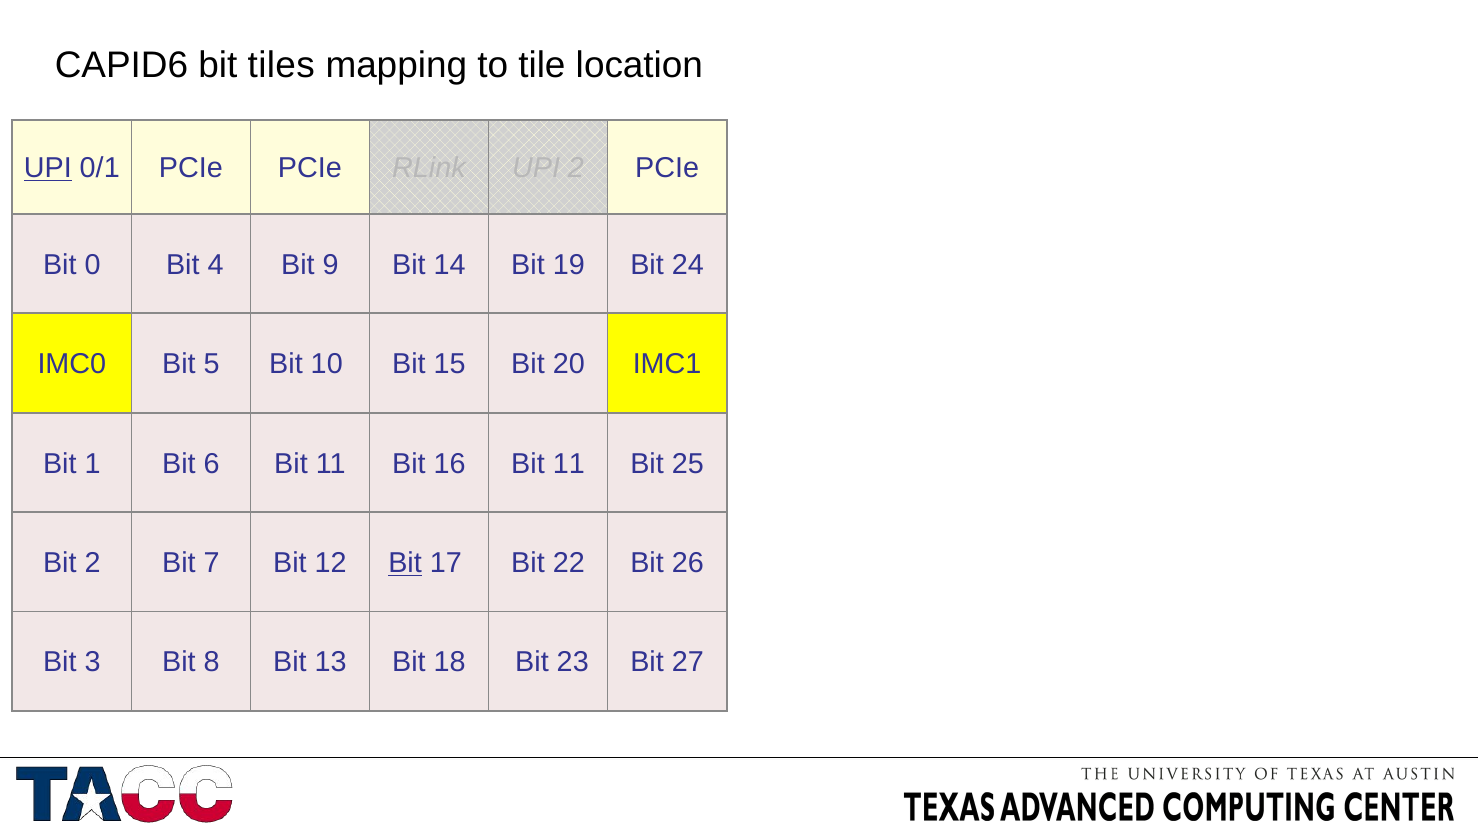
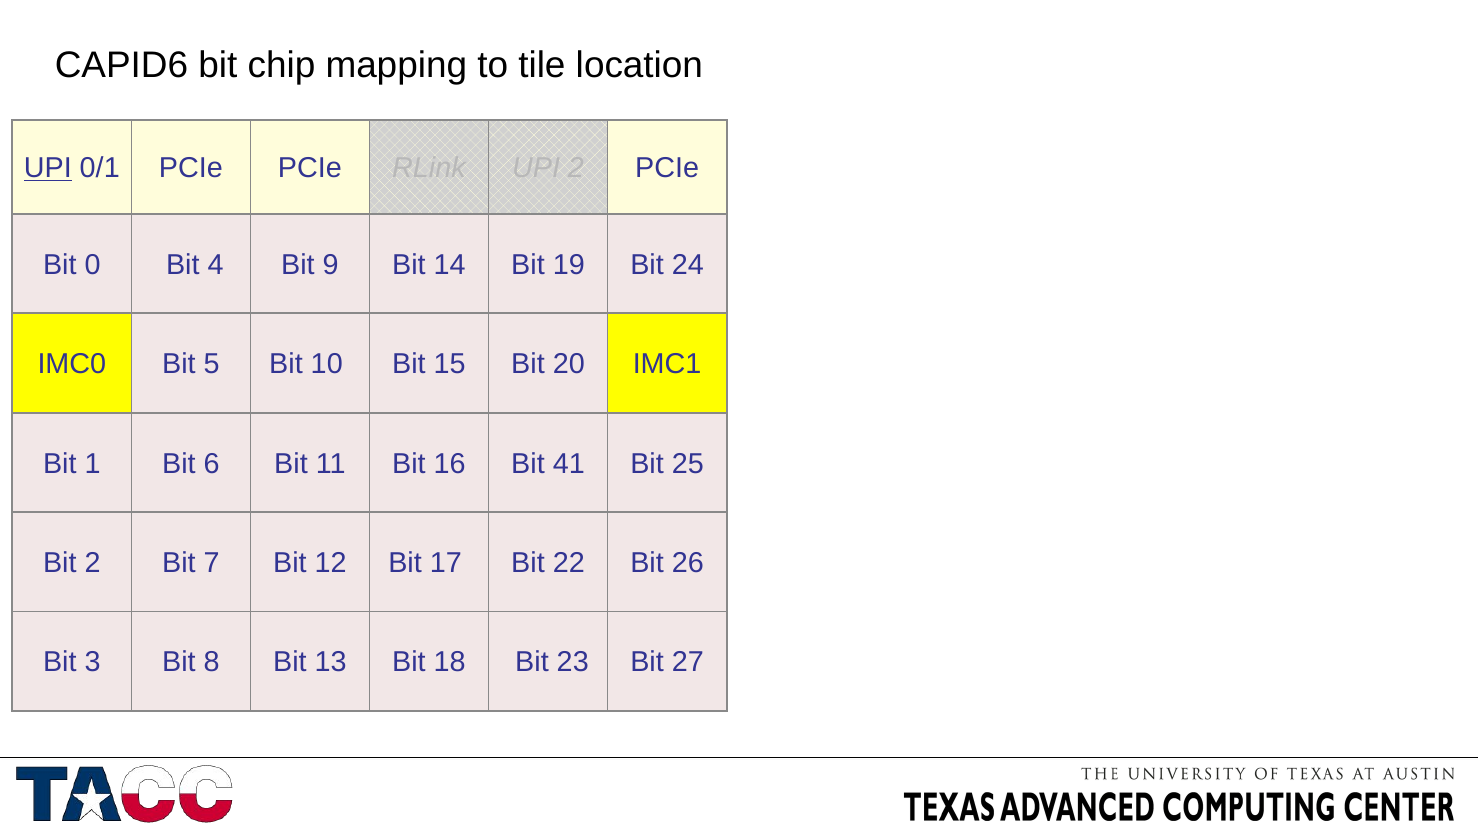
tiles: tiles -> chip
16 Bit 11: 11 -> 41
Bit at (405, 563) underline: present -> none
